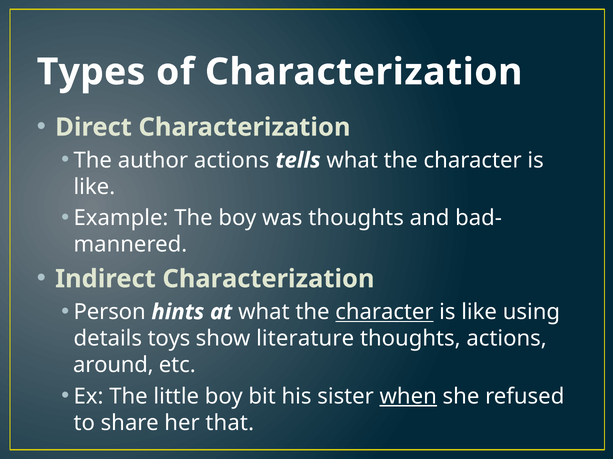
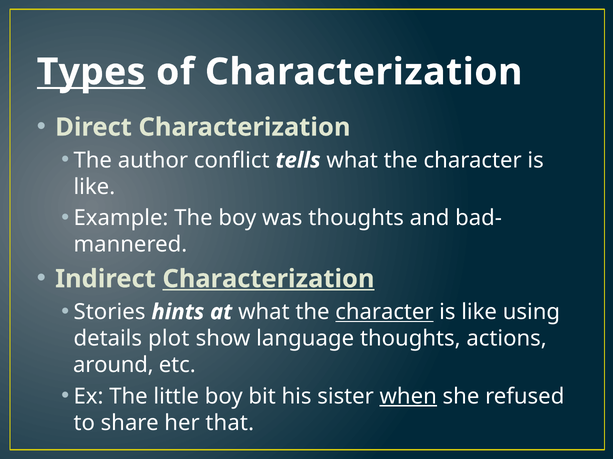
Types underline: none -> present
author actions: actions -> conflict
Characterization at (268, 279) underline: none -> present
Person: Person -> Stories
toys: toys -> plot
literature: literature -> language
